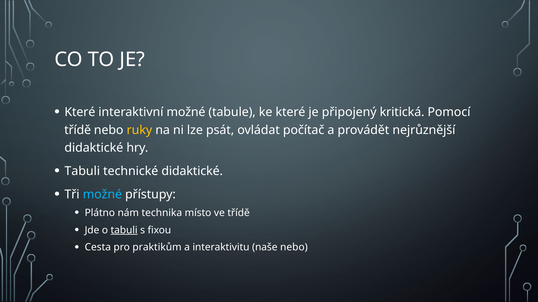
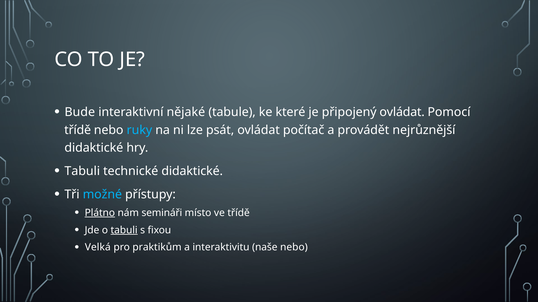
Které at (80, 113): Které -> Bude
interaktivní možné: možné -> nějaké
připojený kritická: kritická -> ovládat
ruky colour: yellow -> light blue
Plátno underline: none -> present
technika: technika -> semináři
Cesta: Cesta -> Velká
